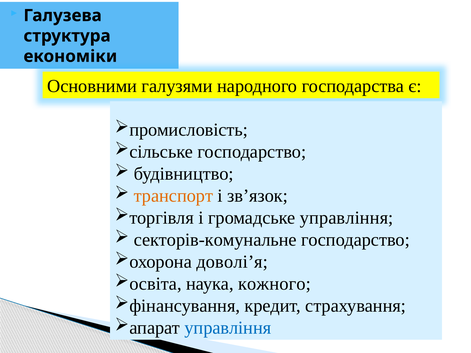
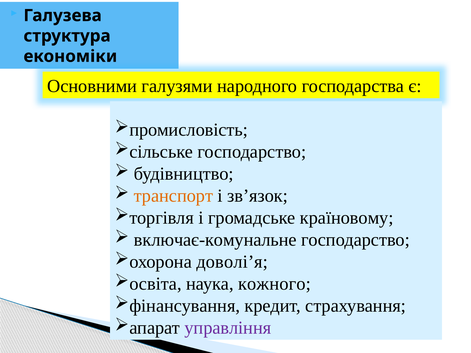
громадське управління: управління -> країновому
секторів-комунальне: секторів-комунальне -> включає-комунальне
управління at (228, 328) colour: blue -> purple
